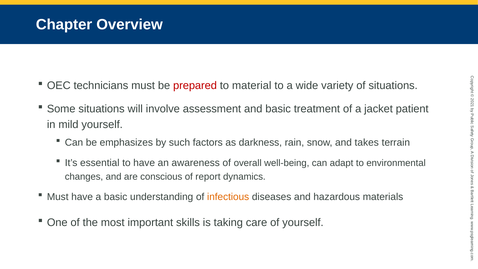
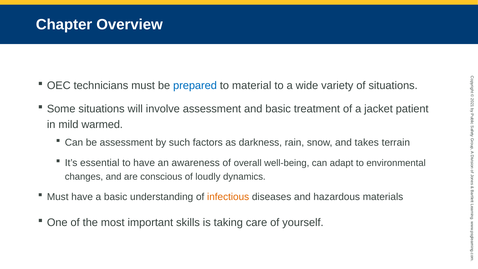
prepared colour: red -> blue
mild yourself: yourself -> warmed
be emphasizes: emphasizes -> assessment
report: report -> loudly
